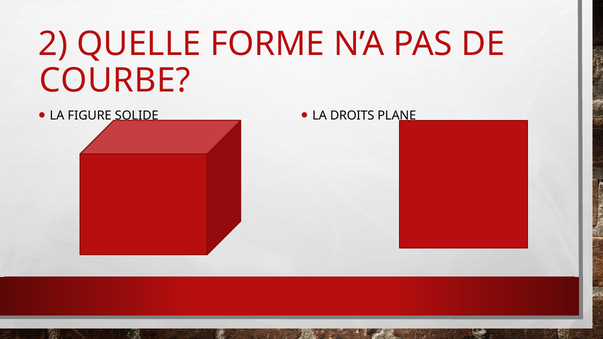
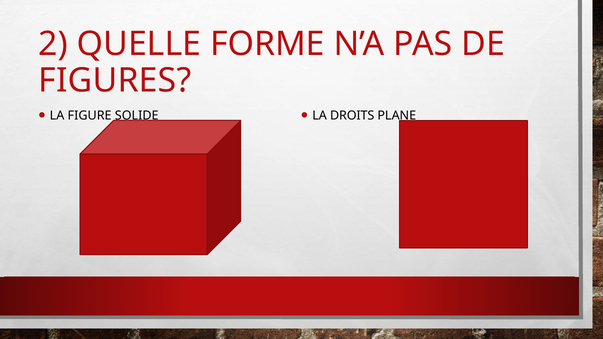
COURBE: COURBE -> FIGURES
